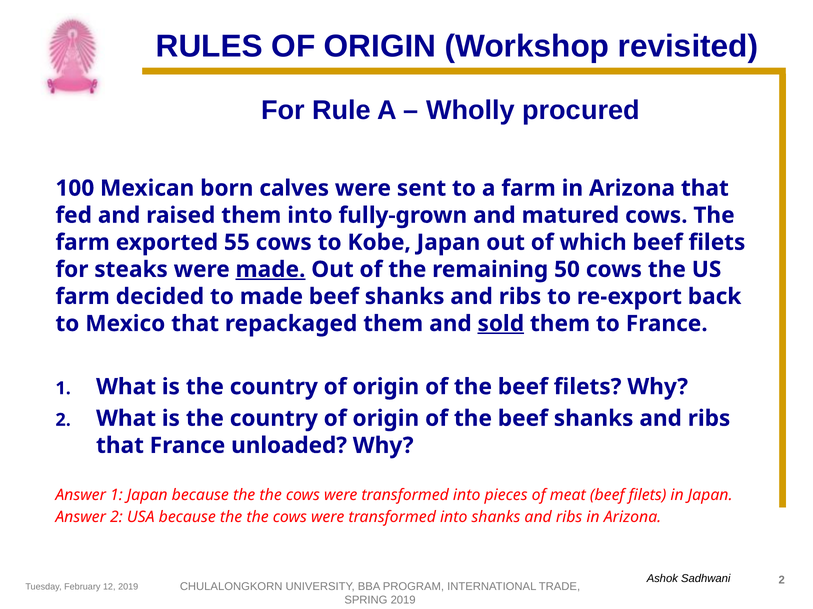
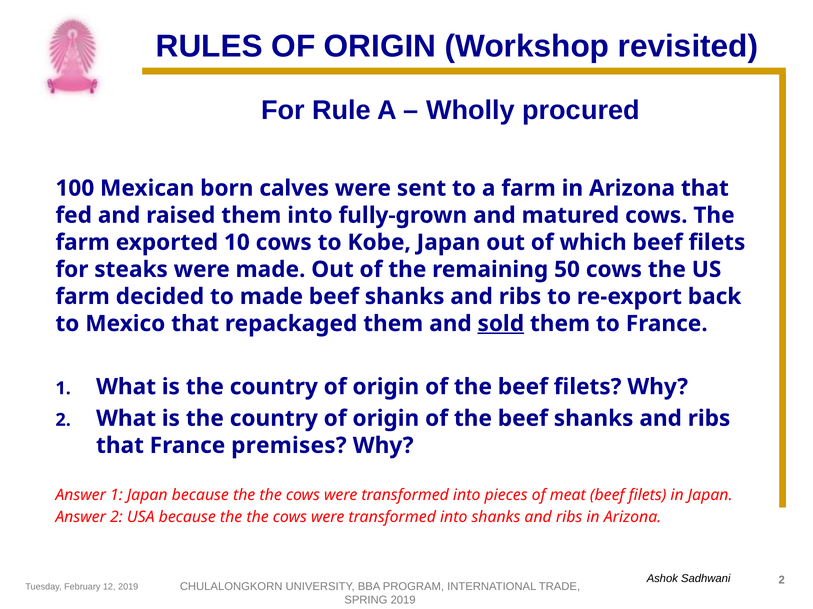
55: 55 -> 10
made at (271, 270) underline: present -> none
unloaded: unloaded -> premises
